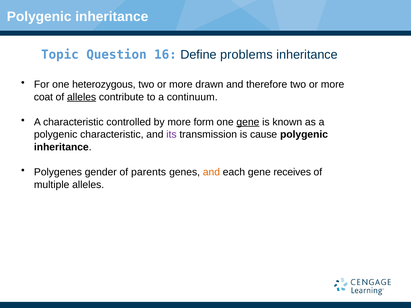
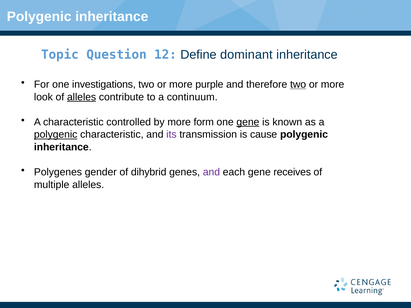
16: 16 -> 12
problems: problems -> dominant
heterozygous: heterozygous -> investigations
drawn: drawn -> purple
two at (298, 84) underline: none -> present
coat: coat -> look
polygenic at (56, 135) underline: none -> present
parents: parents -> dihybrid
and at (211, 172) colour: orange -> purple
